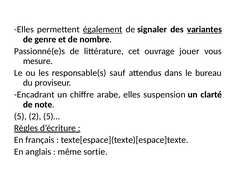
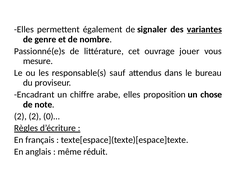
également underline: present -> none
suspension: suspension -> proposition
clarté: clarté -> chose
5 at (20, 116): 5 -> 2
5)…: 5)… -> 0)…
sortie: sortie -> réduit
